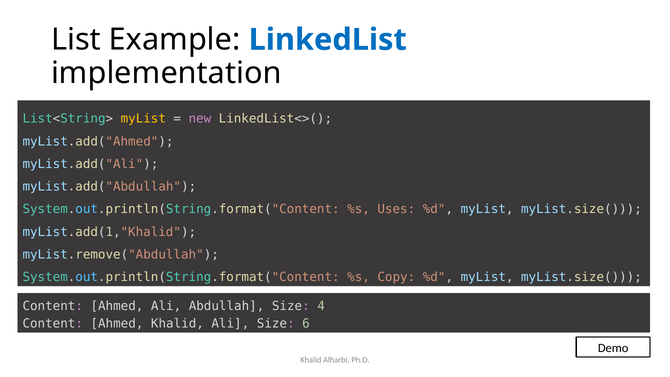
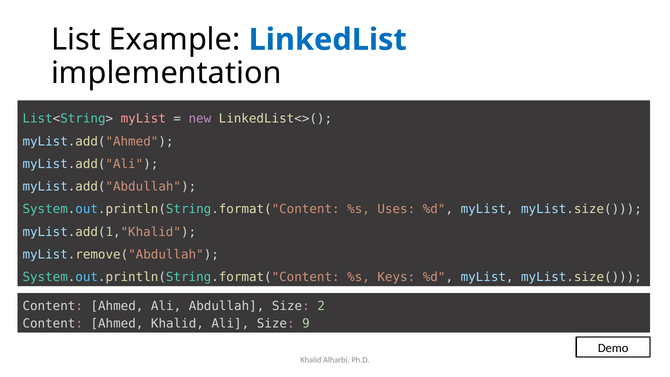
myList at (143, 119) colour: yellow -> pink
Copy: Copy -> Keys
4: 4 -> 2
6: 6 -> 9
